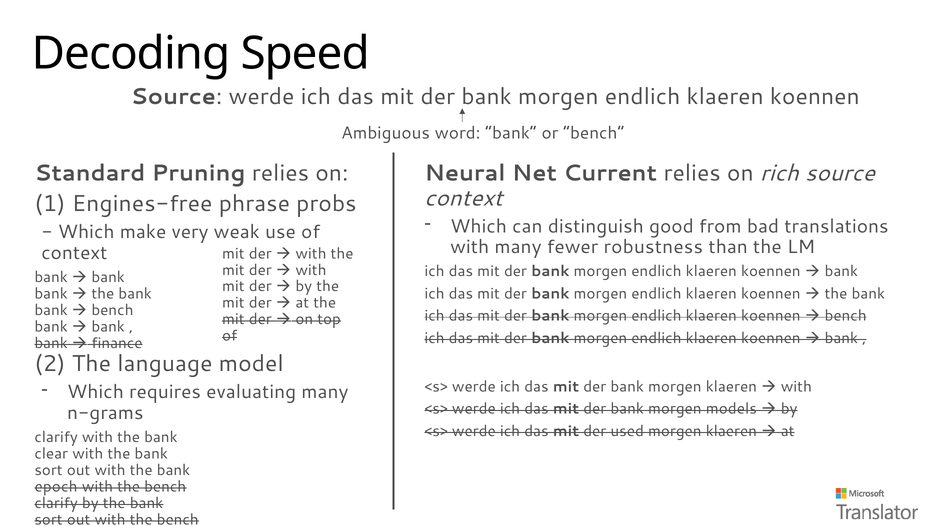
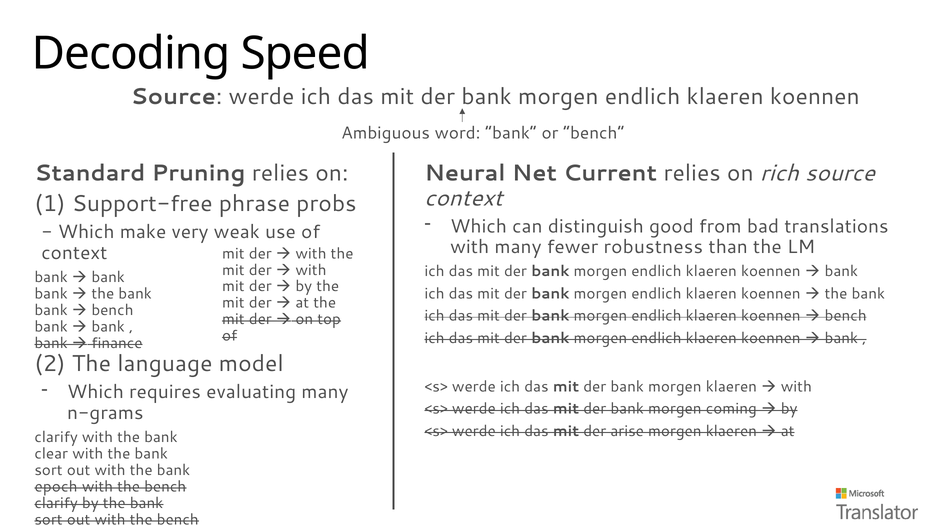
Engines-free: Engines-free -> Support-free
models: models -> coming
used: used -> arise
